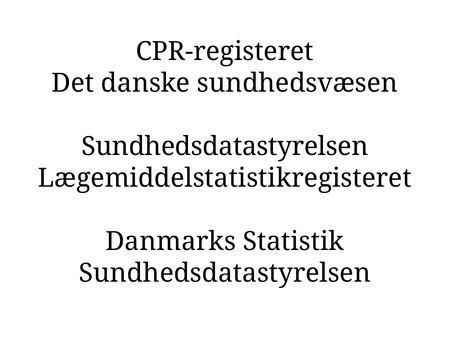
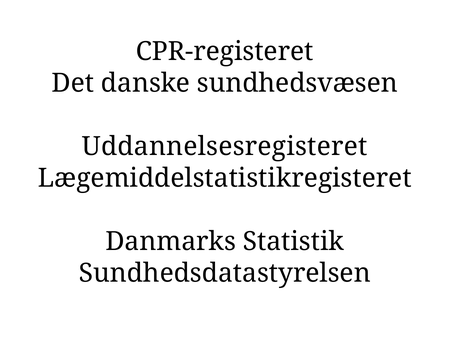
Sundhedsdatastyrelsen at (225, 146): Sundhedsdatastyrelsen -> Uddannelsesregisteret
